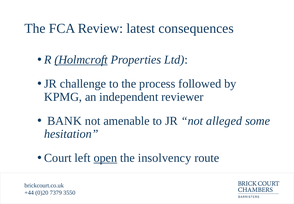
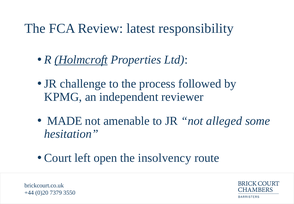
consequences: consequences -> responsibility
BANK: BANK -> MADE
open underline: present -> none
